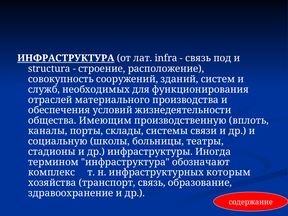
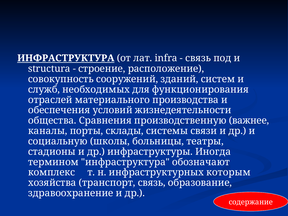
Имеющим: Имеющим -> Сравнения
вплоть: вплоть -> важнее
